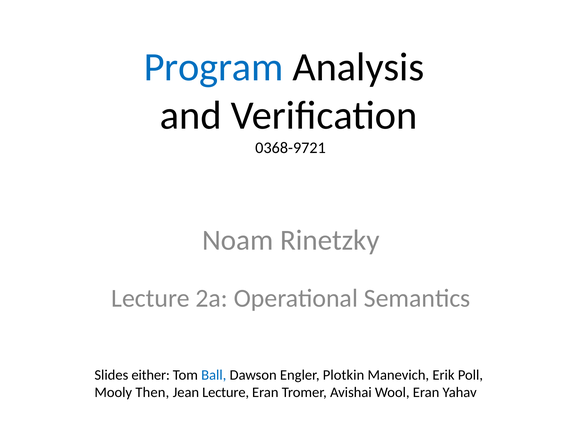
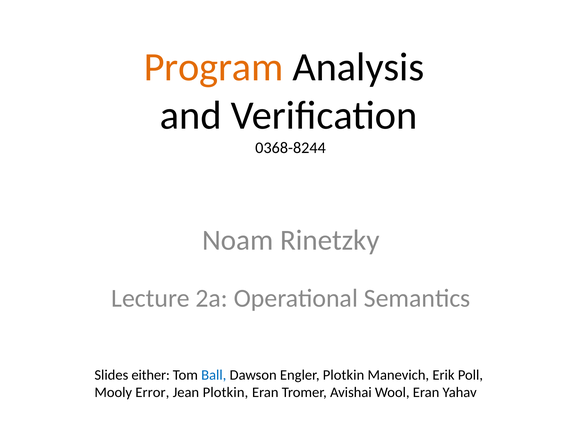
Program colour: blue -> orange
0368-9721: 0368-9721 -> 0368-8244
Then: Then -> Error
Jean Lecture: Lecture -> Plotkin
